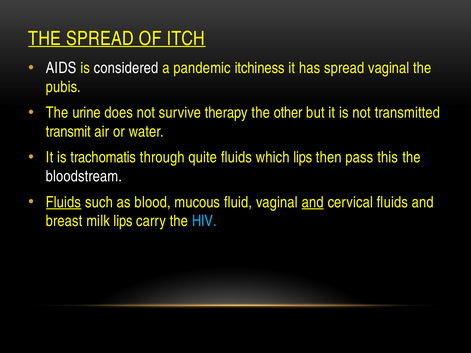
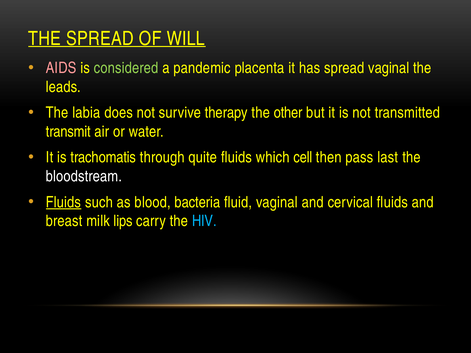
ITCH: ITCH -> WILL
AIDS colour: white -> pink
considered colour: white -> light green
itchiness: itchiness -> placenta
pubis: pubis -> leads
urine: urine -> labia
which lips: lips -> cell
this: this -> last
mucous: mucous -> bacteria
and at (313, 202) underline: present -> none
